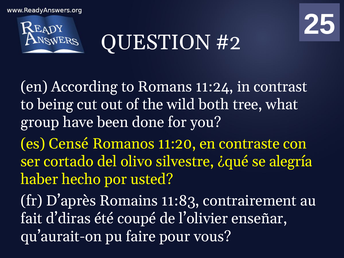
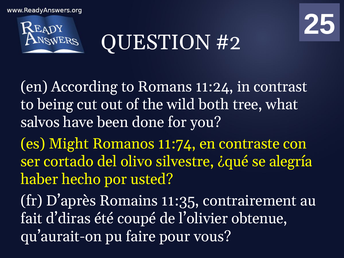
group: group -> salvos
Censé: Censé -> Might
11:20: 11:20 -> 11:74
11:83: 11:83 -> 11:35
enseñar: enseñar -> obtenue
